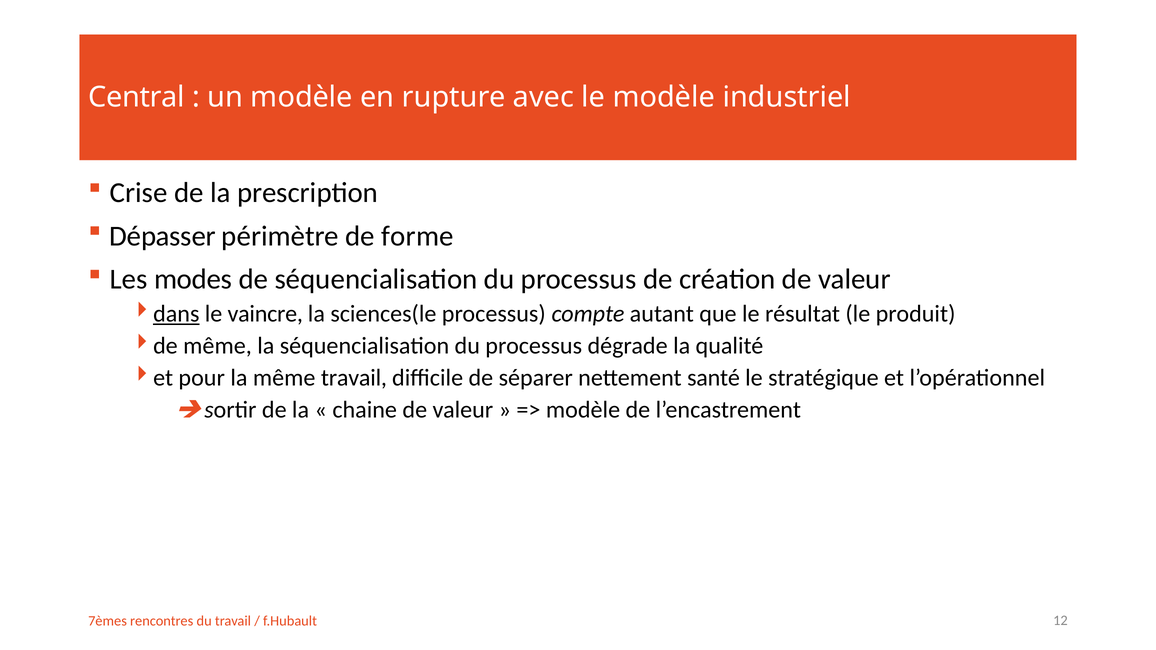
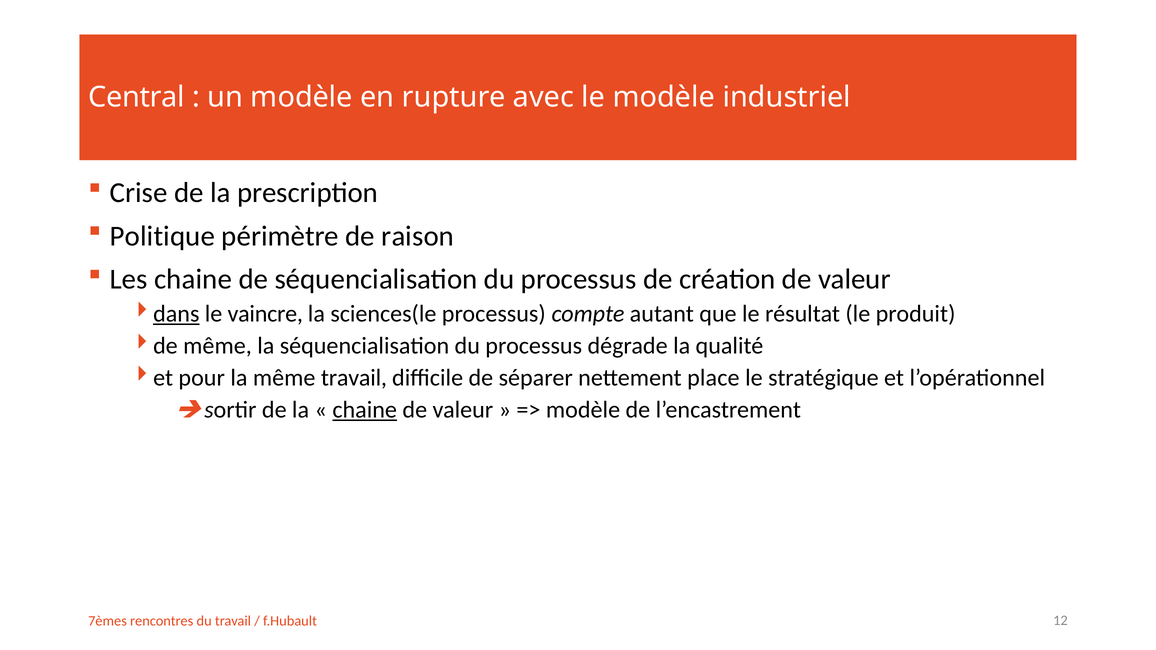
Dépasser: Dépasser -> Politique
forme: forme -> raison
Les modes: modes -> chaine
santé: santé -> place
chaine at (365, 410) underline: none -> present
